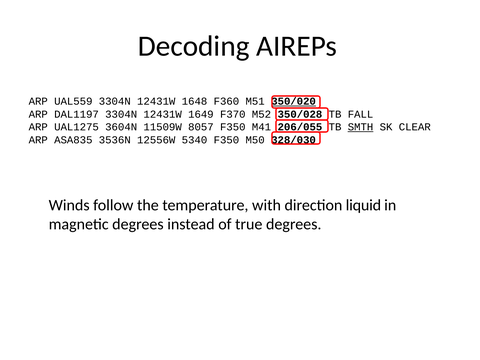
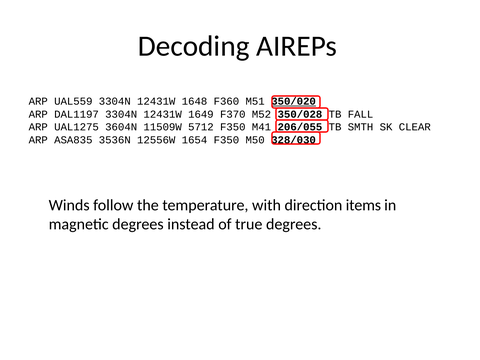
8057: 8057 -> 5712
SMTH underline: present -> none
5340: 5340 -> 1654
liquid: liquid -> items
